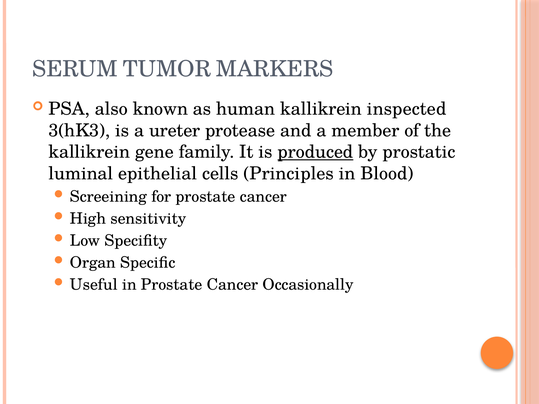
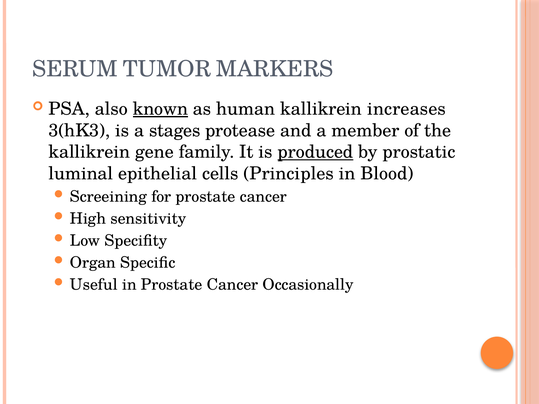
known underline: none -> present
inspected: inspected -> increases
ureter: ureter -> stages
